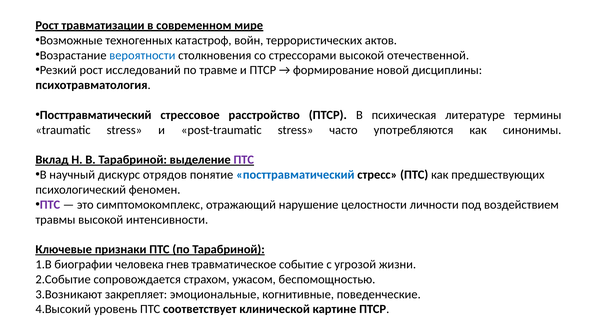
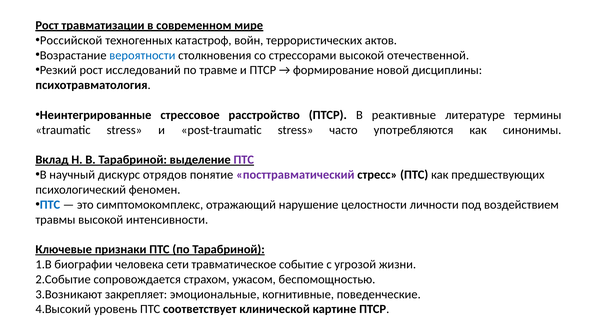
Возможные: Возможные -> Российской
Посттравматический at (96, 115): Посттравматический -> Неинтегрированные
психическая: психическая -> реактивные
посттравматический at (295, 175) colour: blue -> purple
ПТС at (50, 205) colour: purple -> blue
гнев: гнев -> сети
